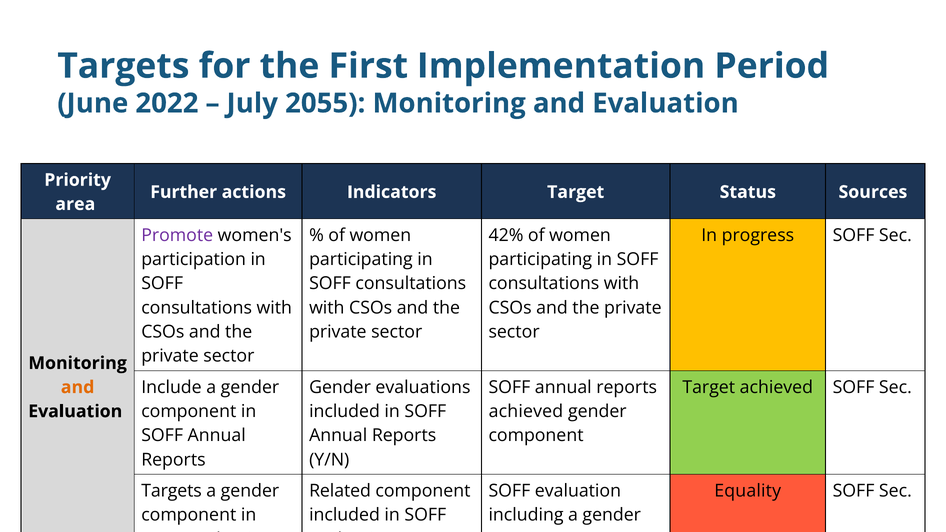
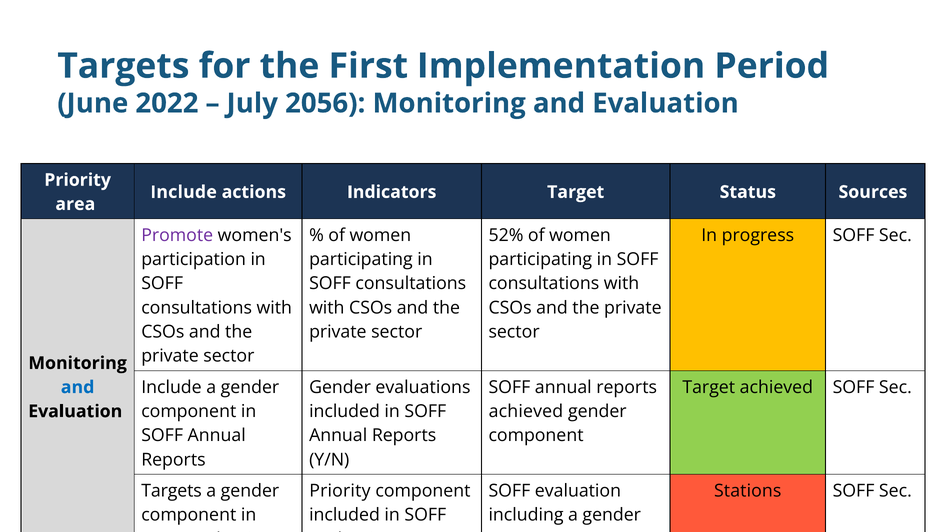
2055: 2055 -> 2056
Further at (184, 192): Further -> Include
42%: 42% -> 52%
and at (78, 387) colour: orange -> blue
Related at (340, 491): Related -> Priority
Equality: Equality -> Stations
